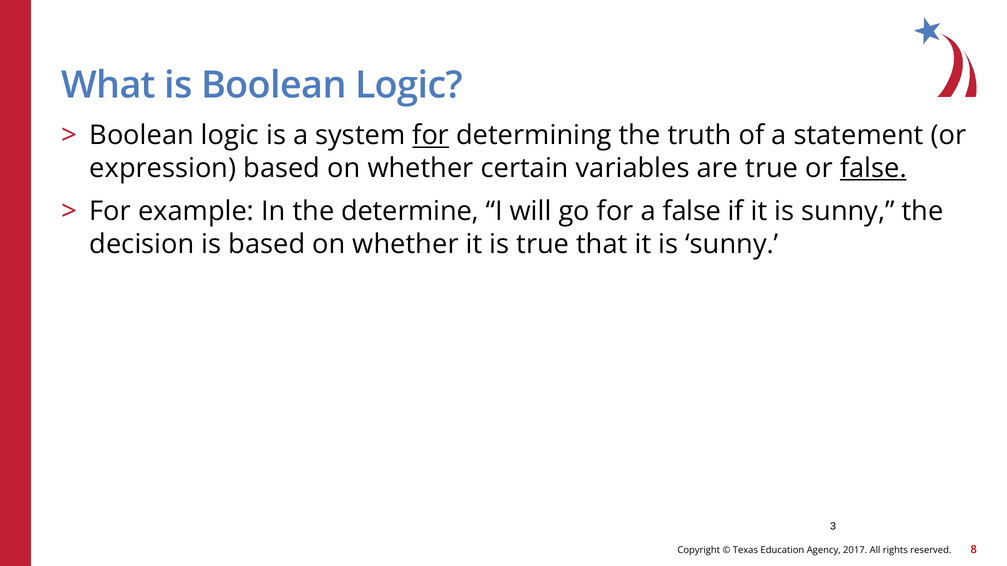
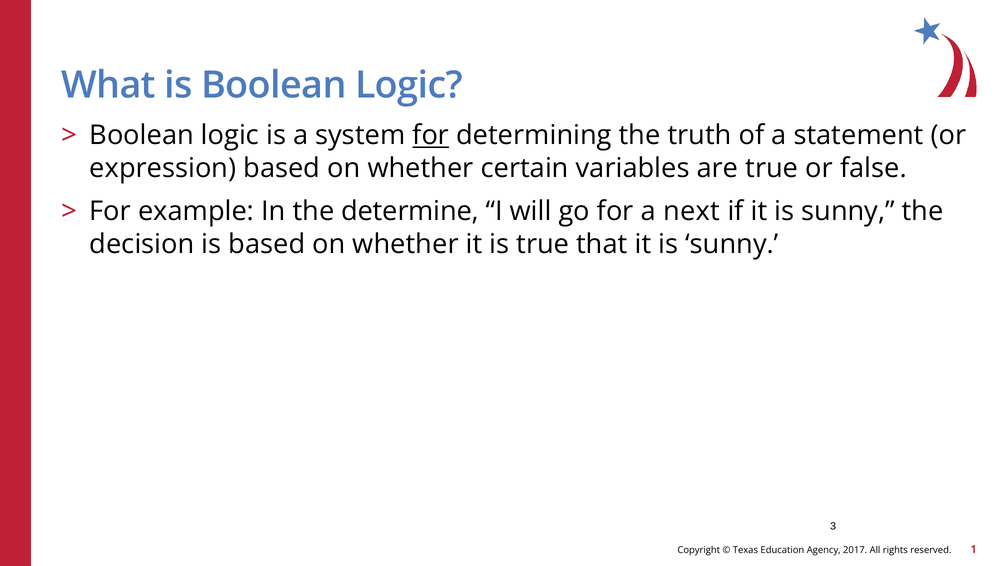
false at (873, 168) underline: present -> none
a false: false -> next
8: 8 -> 1
